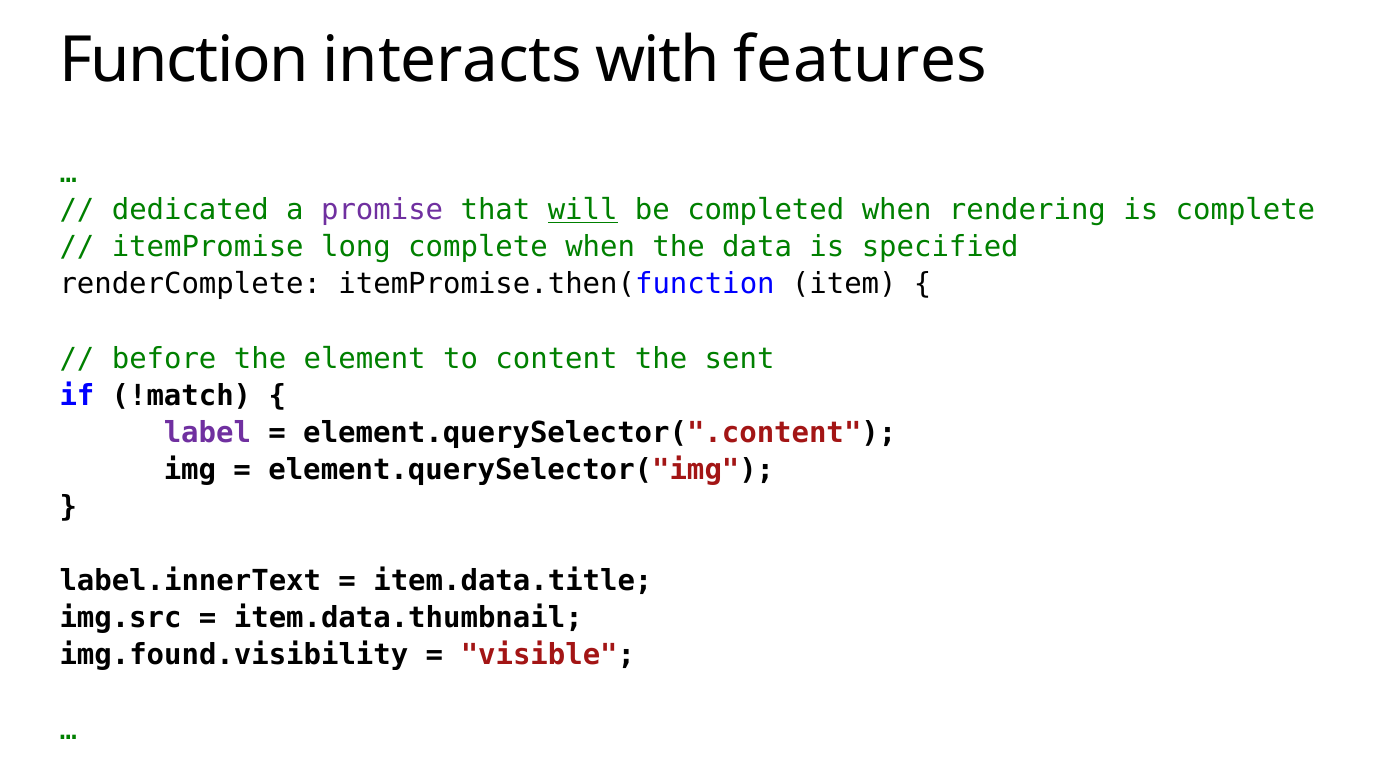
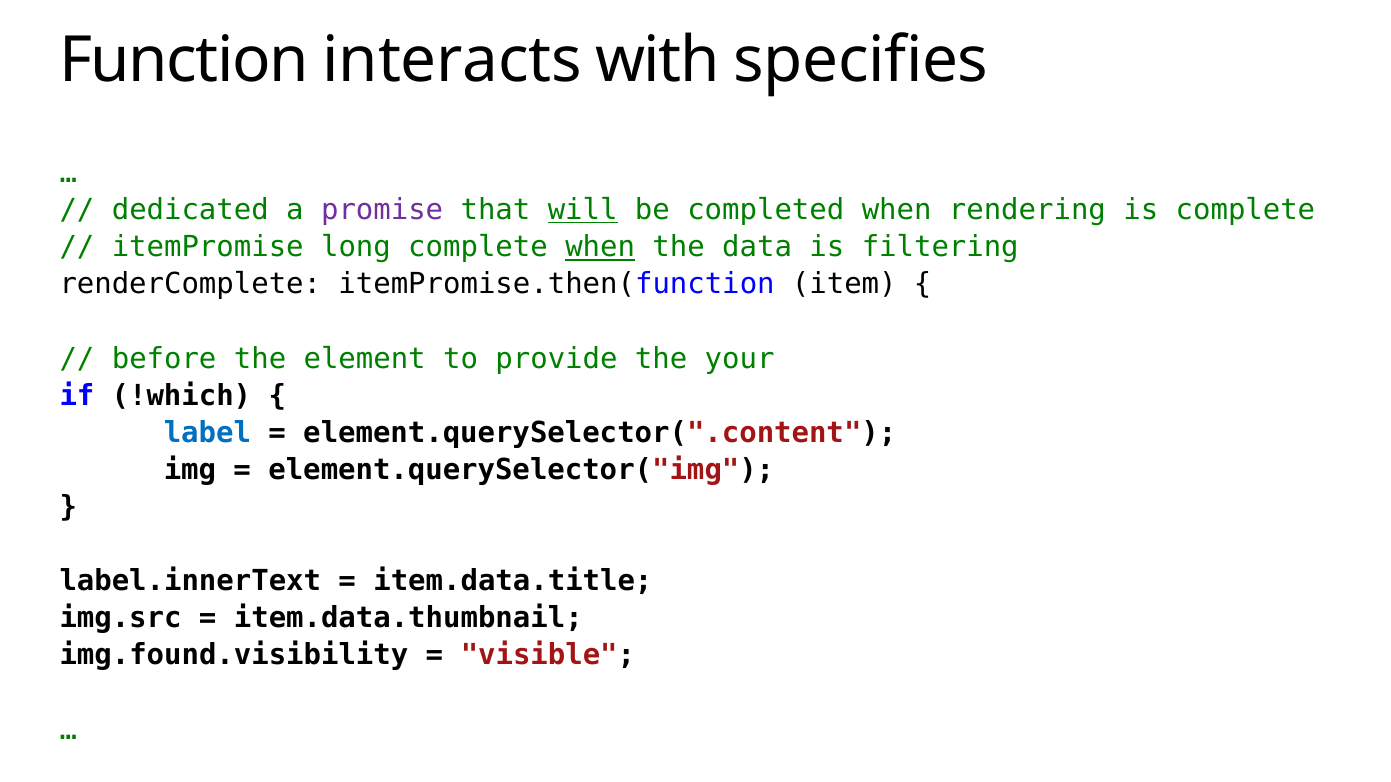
features: features -> specifies
when at (600, 247) underline: none -> present
specified: specified -> filtering
content: content -> provide
sent: sent -> your
!match: !match -> !which
label colour: purple -> blue
